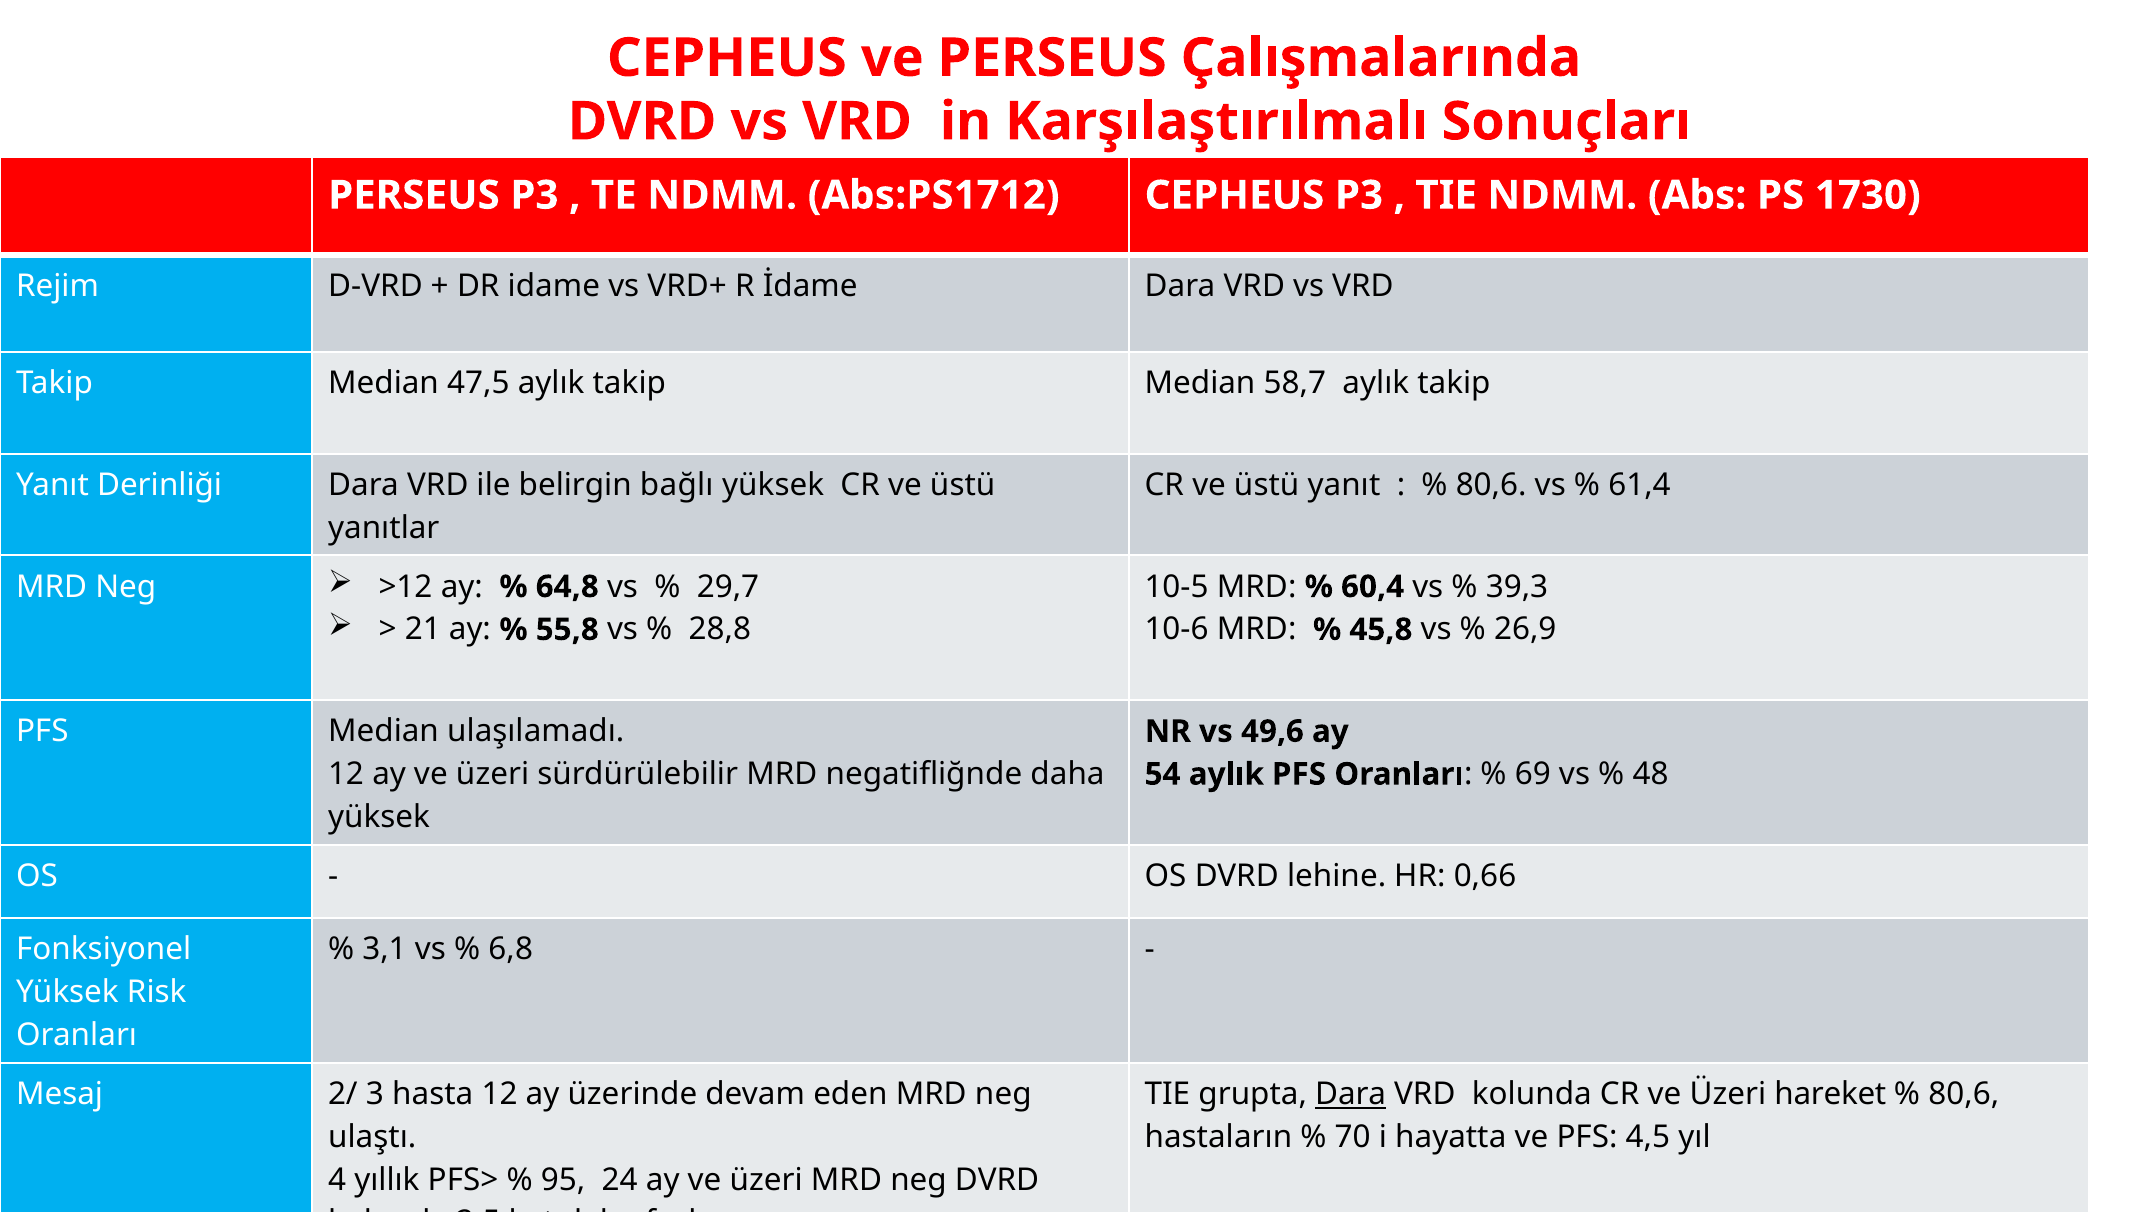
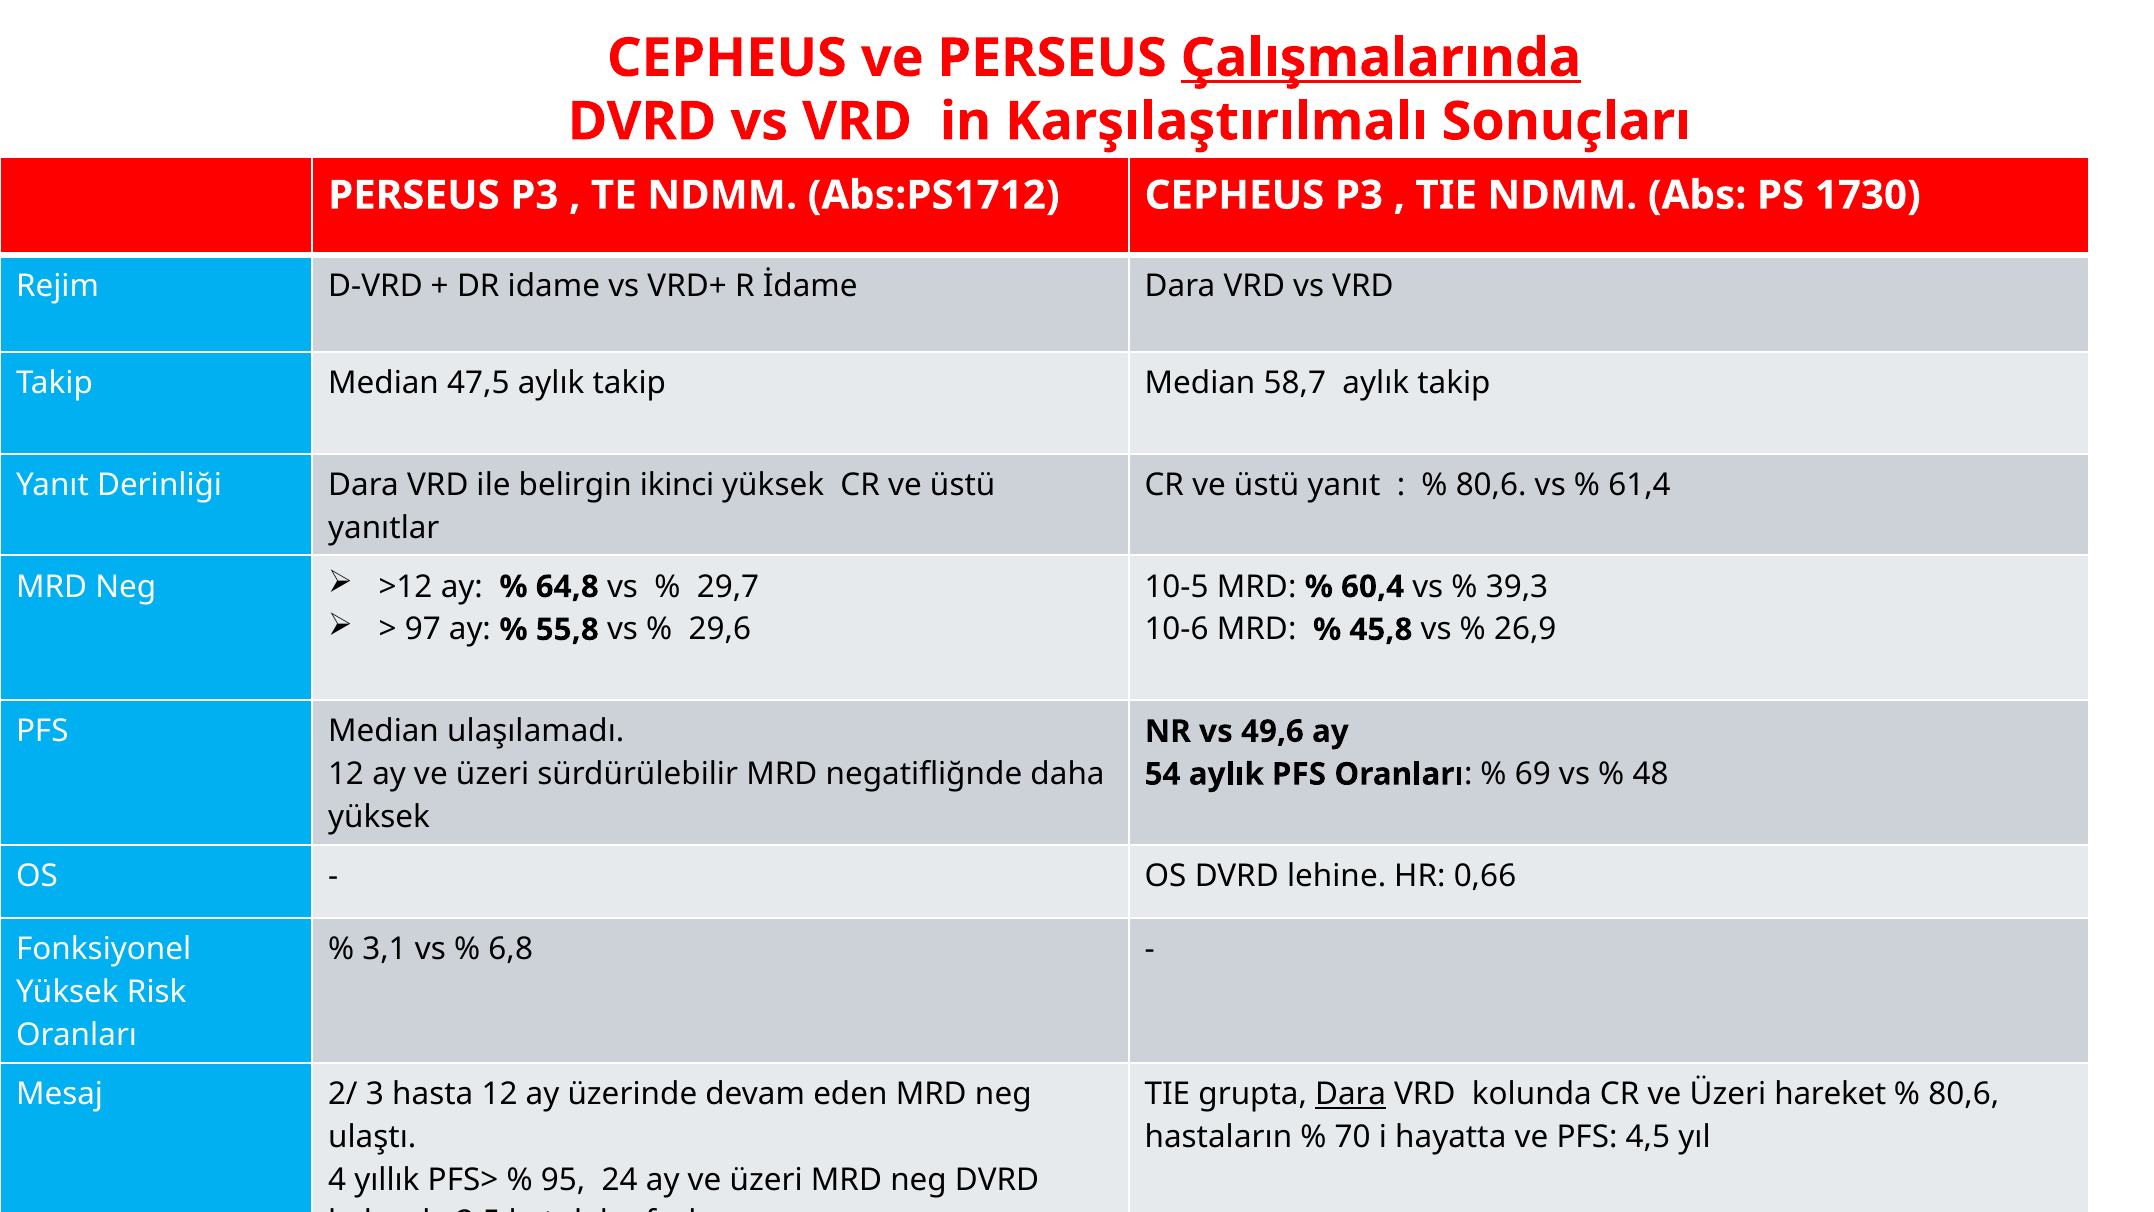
Çalışmalarında underline: none -> present
bağlı: bağlı -> ikinci
21: 21 -> 97
28,8: 28,8 -> 29,6
